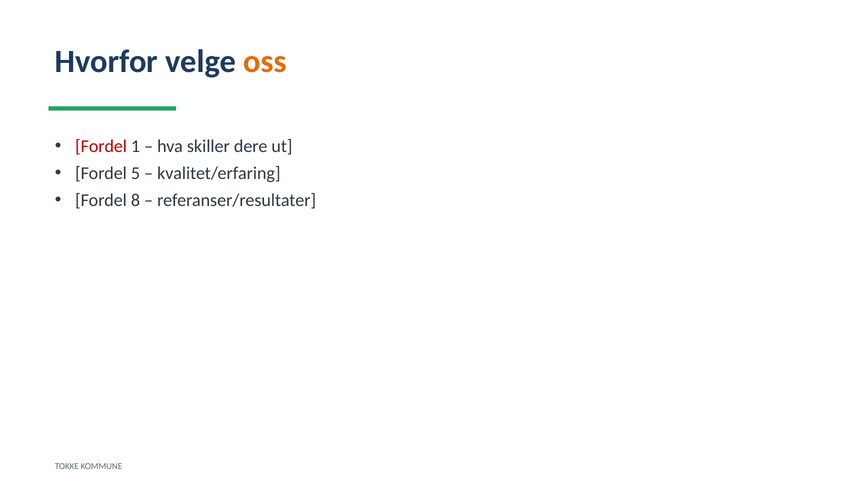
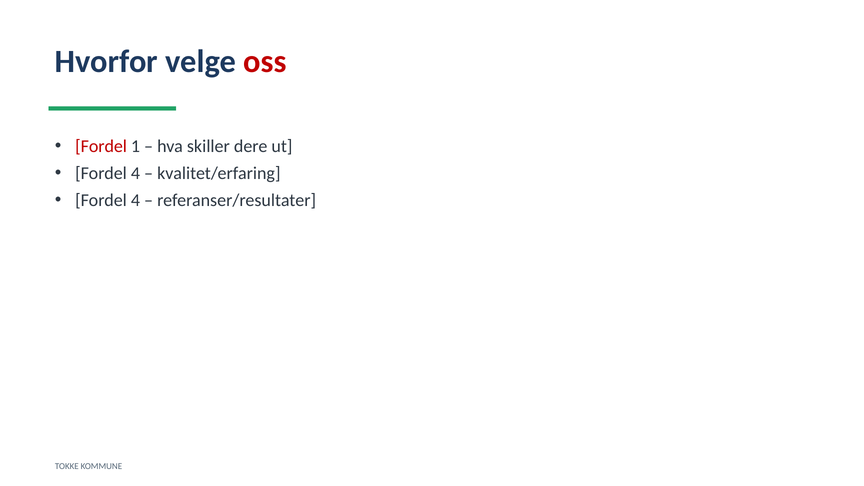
oss colour: orange -> red
5 at (135, 173): 5 -> 4
8 at (135, 200): 8 -> 4
